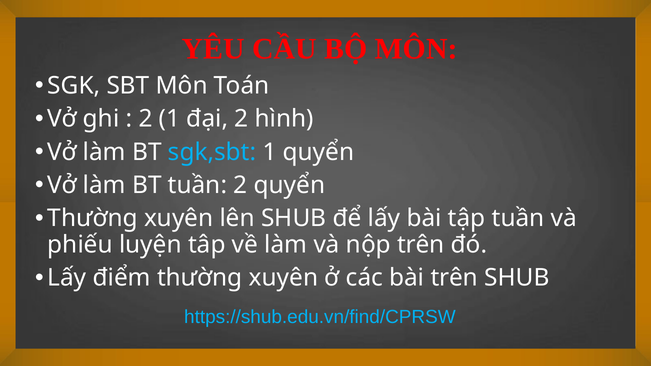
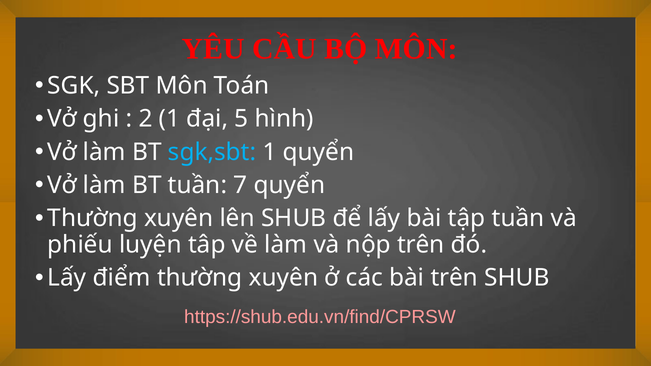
đại 2: 2 -> 5
tuần 2: 2 -> 7
https://shub.edu.vn/find/CPRSW colour: light blue -> pink
